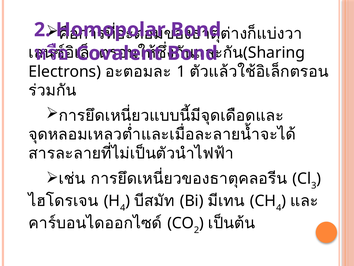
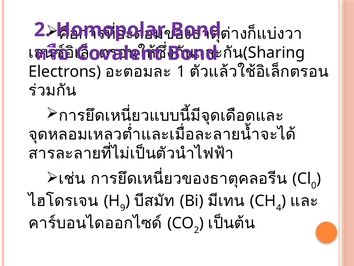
3: 3 -> 0
4 at (123, 207): 4 -> 9
